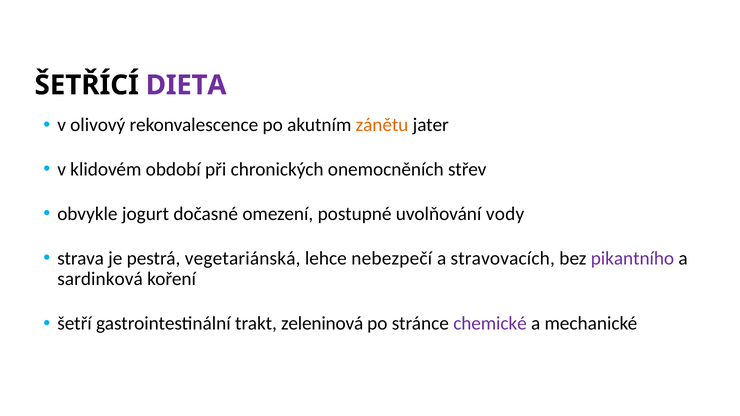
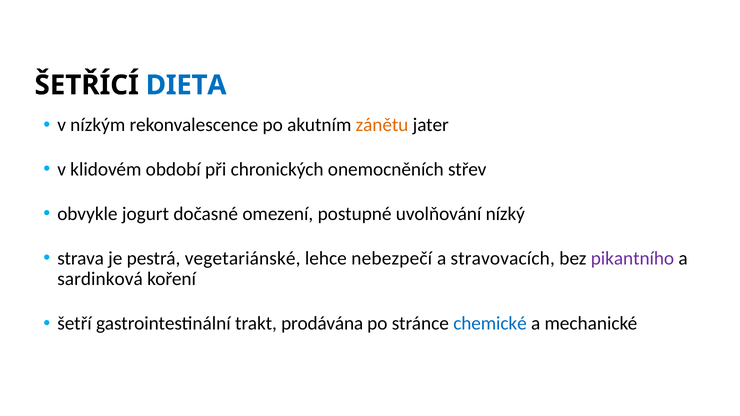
DIETA colour: purple -> blue
olivový: olivový -> nízkým
vody: vody -> nízký
vegetariánská: vegetariánská -> vegetariánské
zeleninová: zeleninová -> prodávána
chemické colour: purple -> blue
